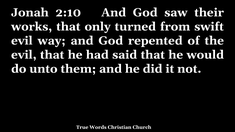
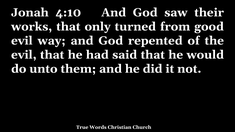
2:10: 2:10 -> 4:10
swift: swift -> good
